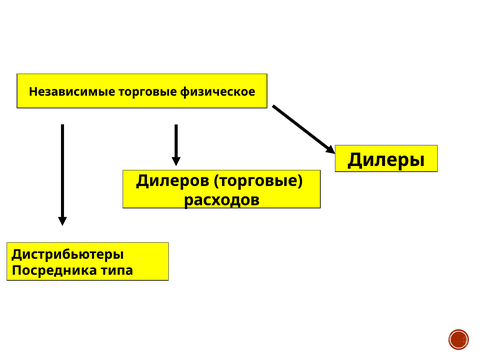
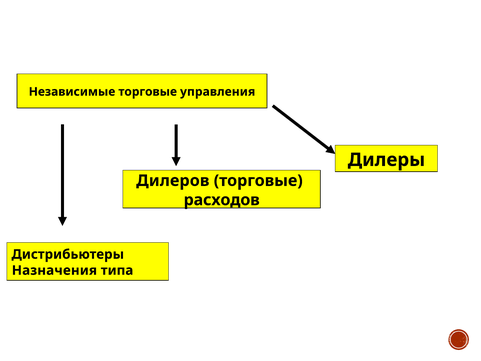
физическое: физическое -> управления
Посредника: Посредника -> Назначения
